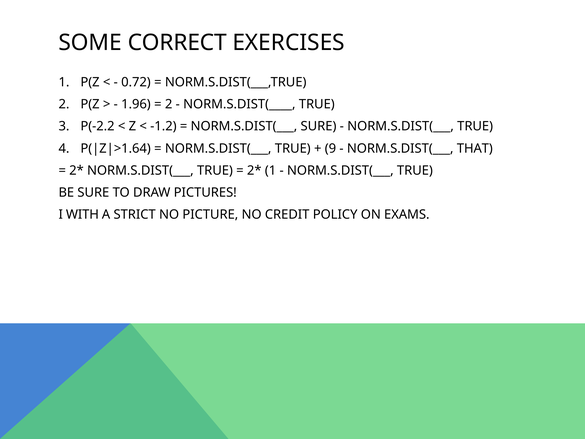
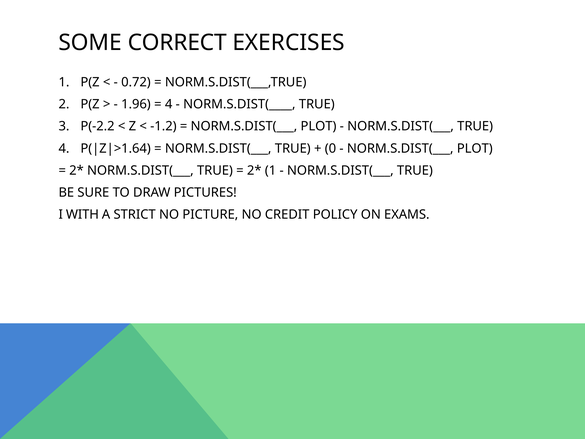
2 at (169, 104): 2 -> 4
SURE at (319, 126): SURE -> PLOT
9: 9 -> 0
THAT at (475, 148): THAT -> PLOT
